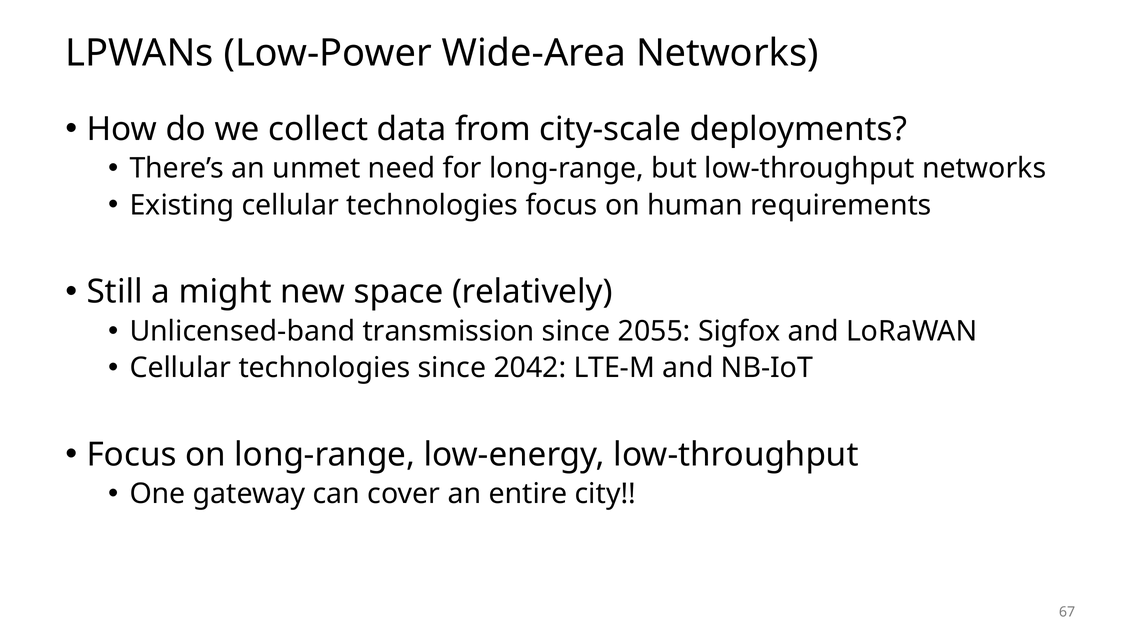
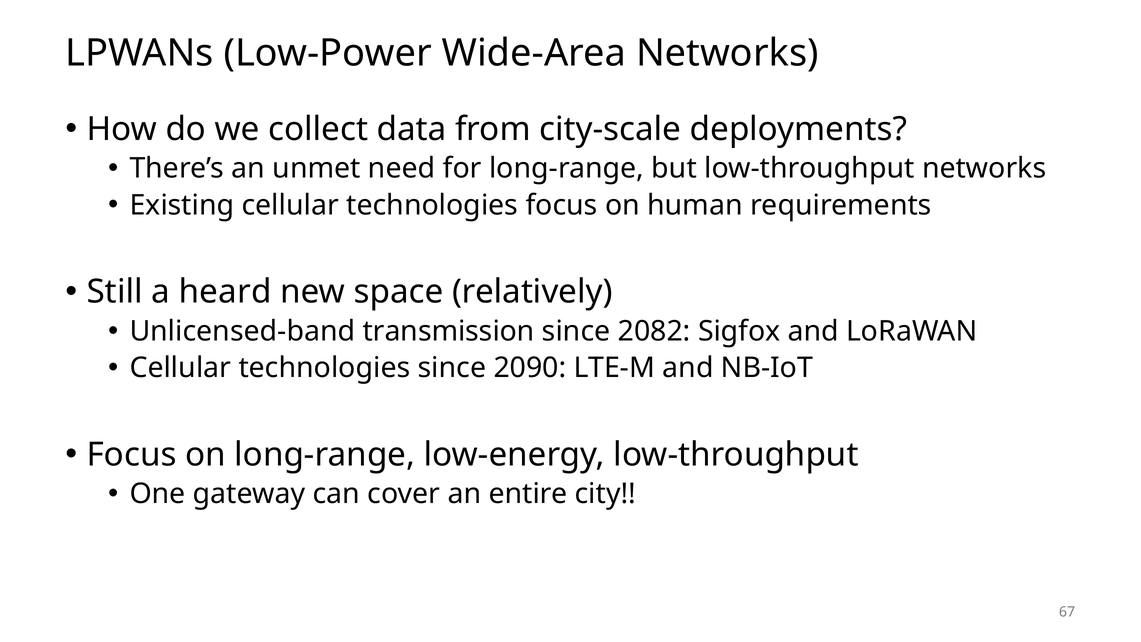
might: might -> heard
2055: 2055 -> 2082
2042: 2042 -> 2090
